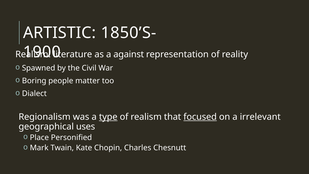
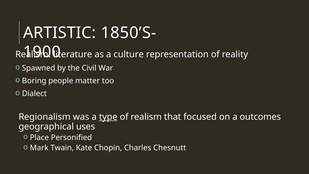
against: against -> culture
focused underline: present -> none
irrelevant: irrelevant -> outcomes
